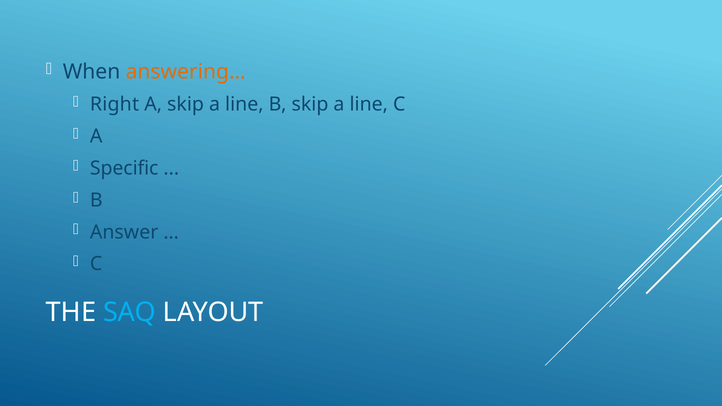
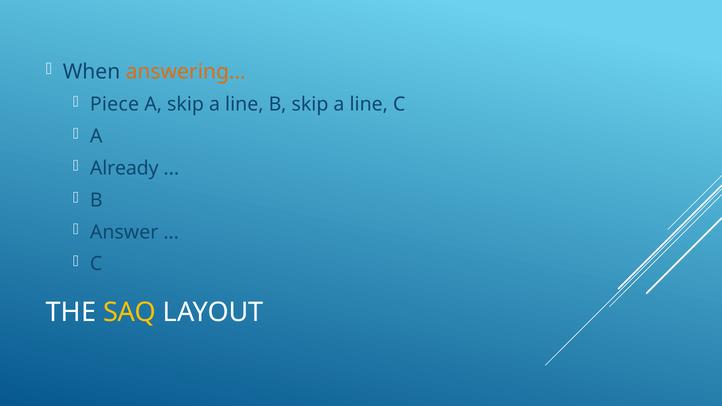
Right: Right -> Piece
Specific: Specific -> Already
SAQ colour: light blue -> yellow
